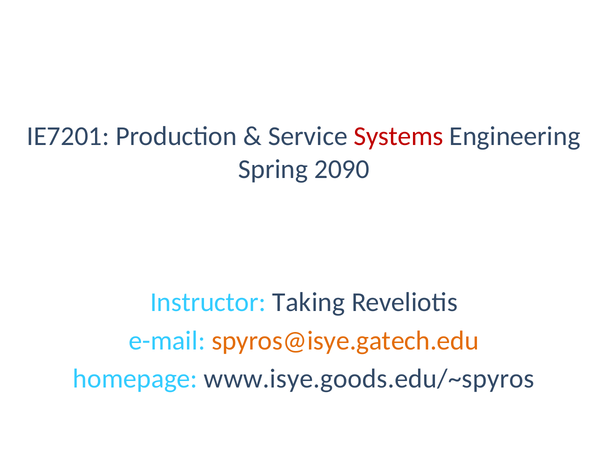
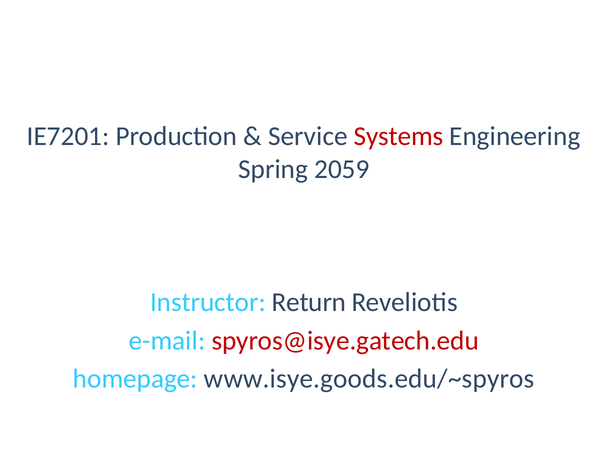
2090: 2090 -> 2059
Taking: Taking -> Return
spyros@isye.gatech.edu colour: orange -> red
